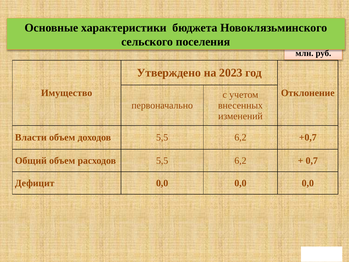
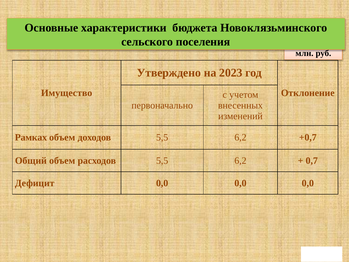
Власти: Власти -> Рамках
